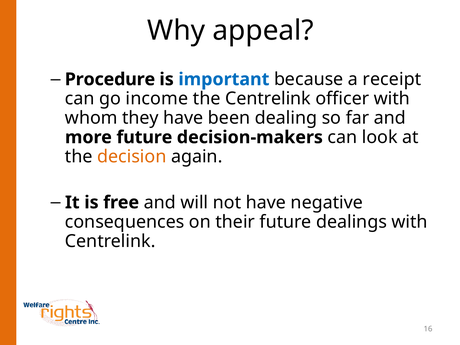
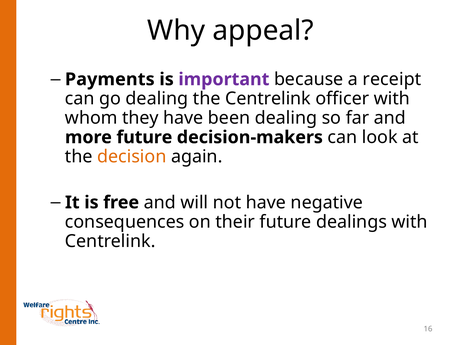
Procedure: Procedure -> Payments
important colour: blue -> purple
go income: income -> dealing
